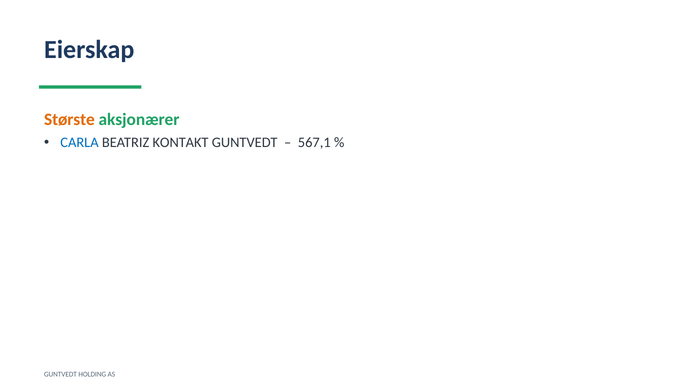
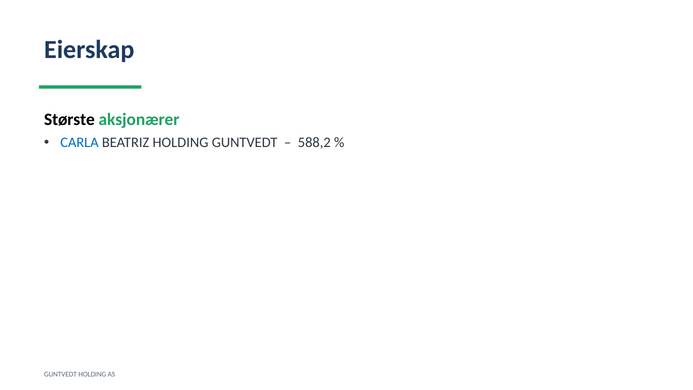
Største colour: orange -> black
BEATRIZ KONTAKT: KONTAKT -> HOLDING
567,1: 567,1 -> 588,2
